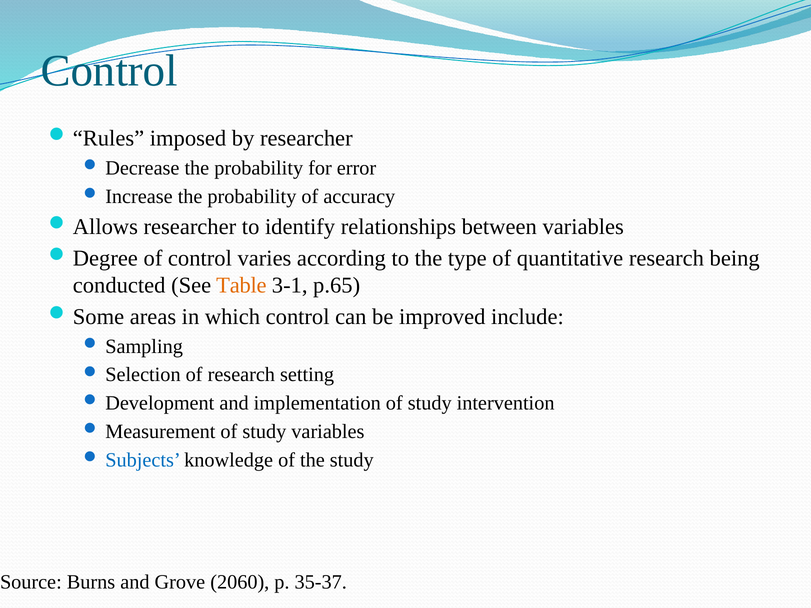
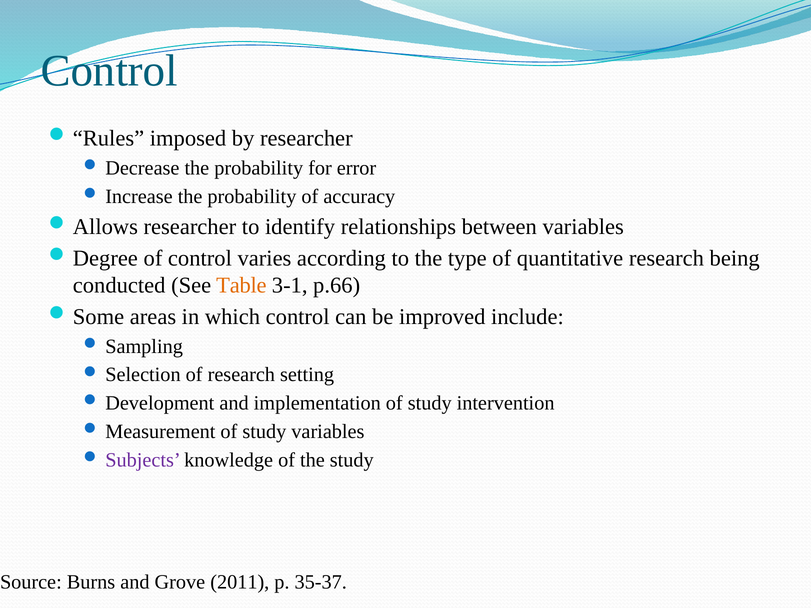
p.65: p.65 -> p.66
Subjects colour: blue -> purple
2060: 2060 -> 2011
